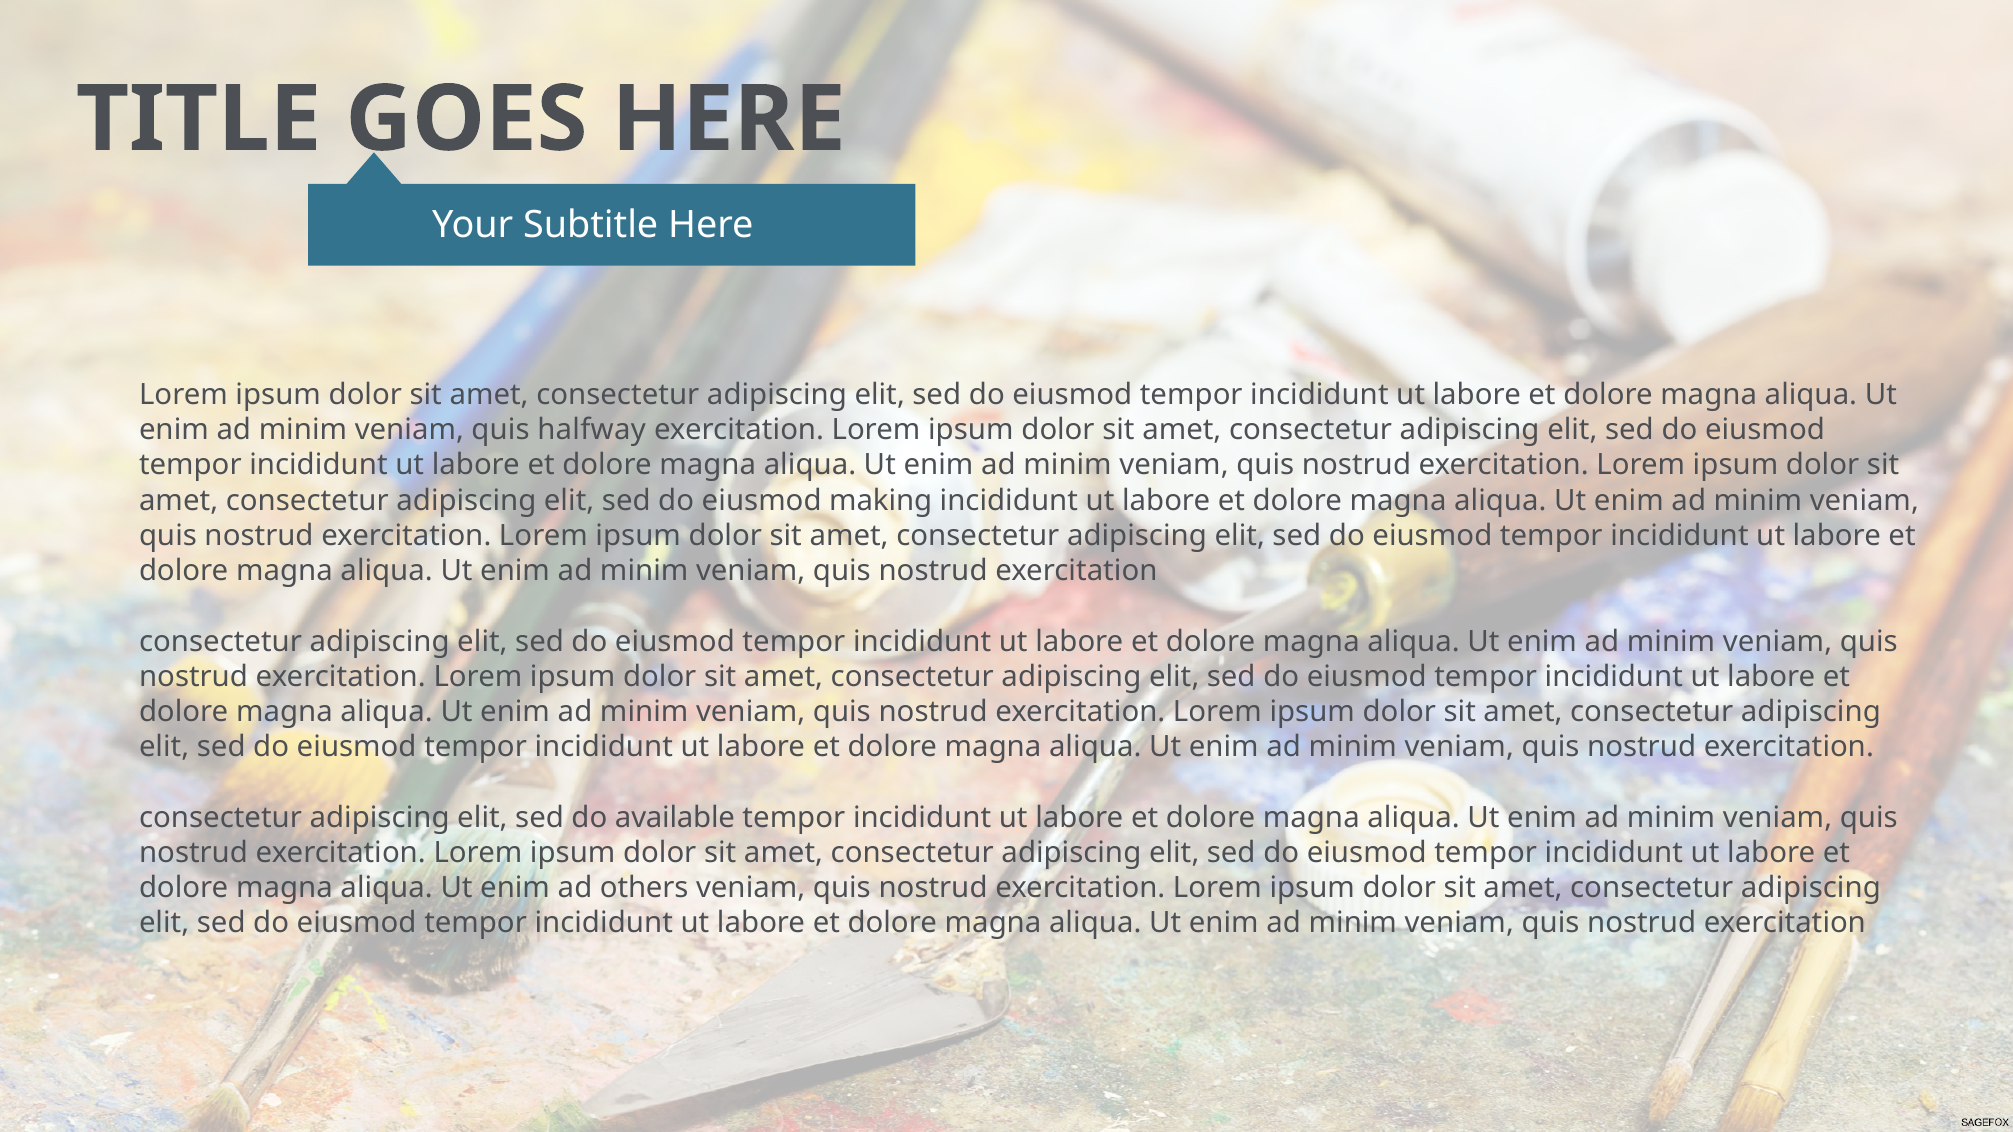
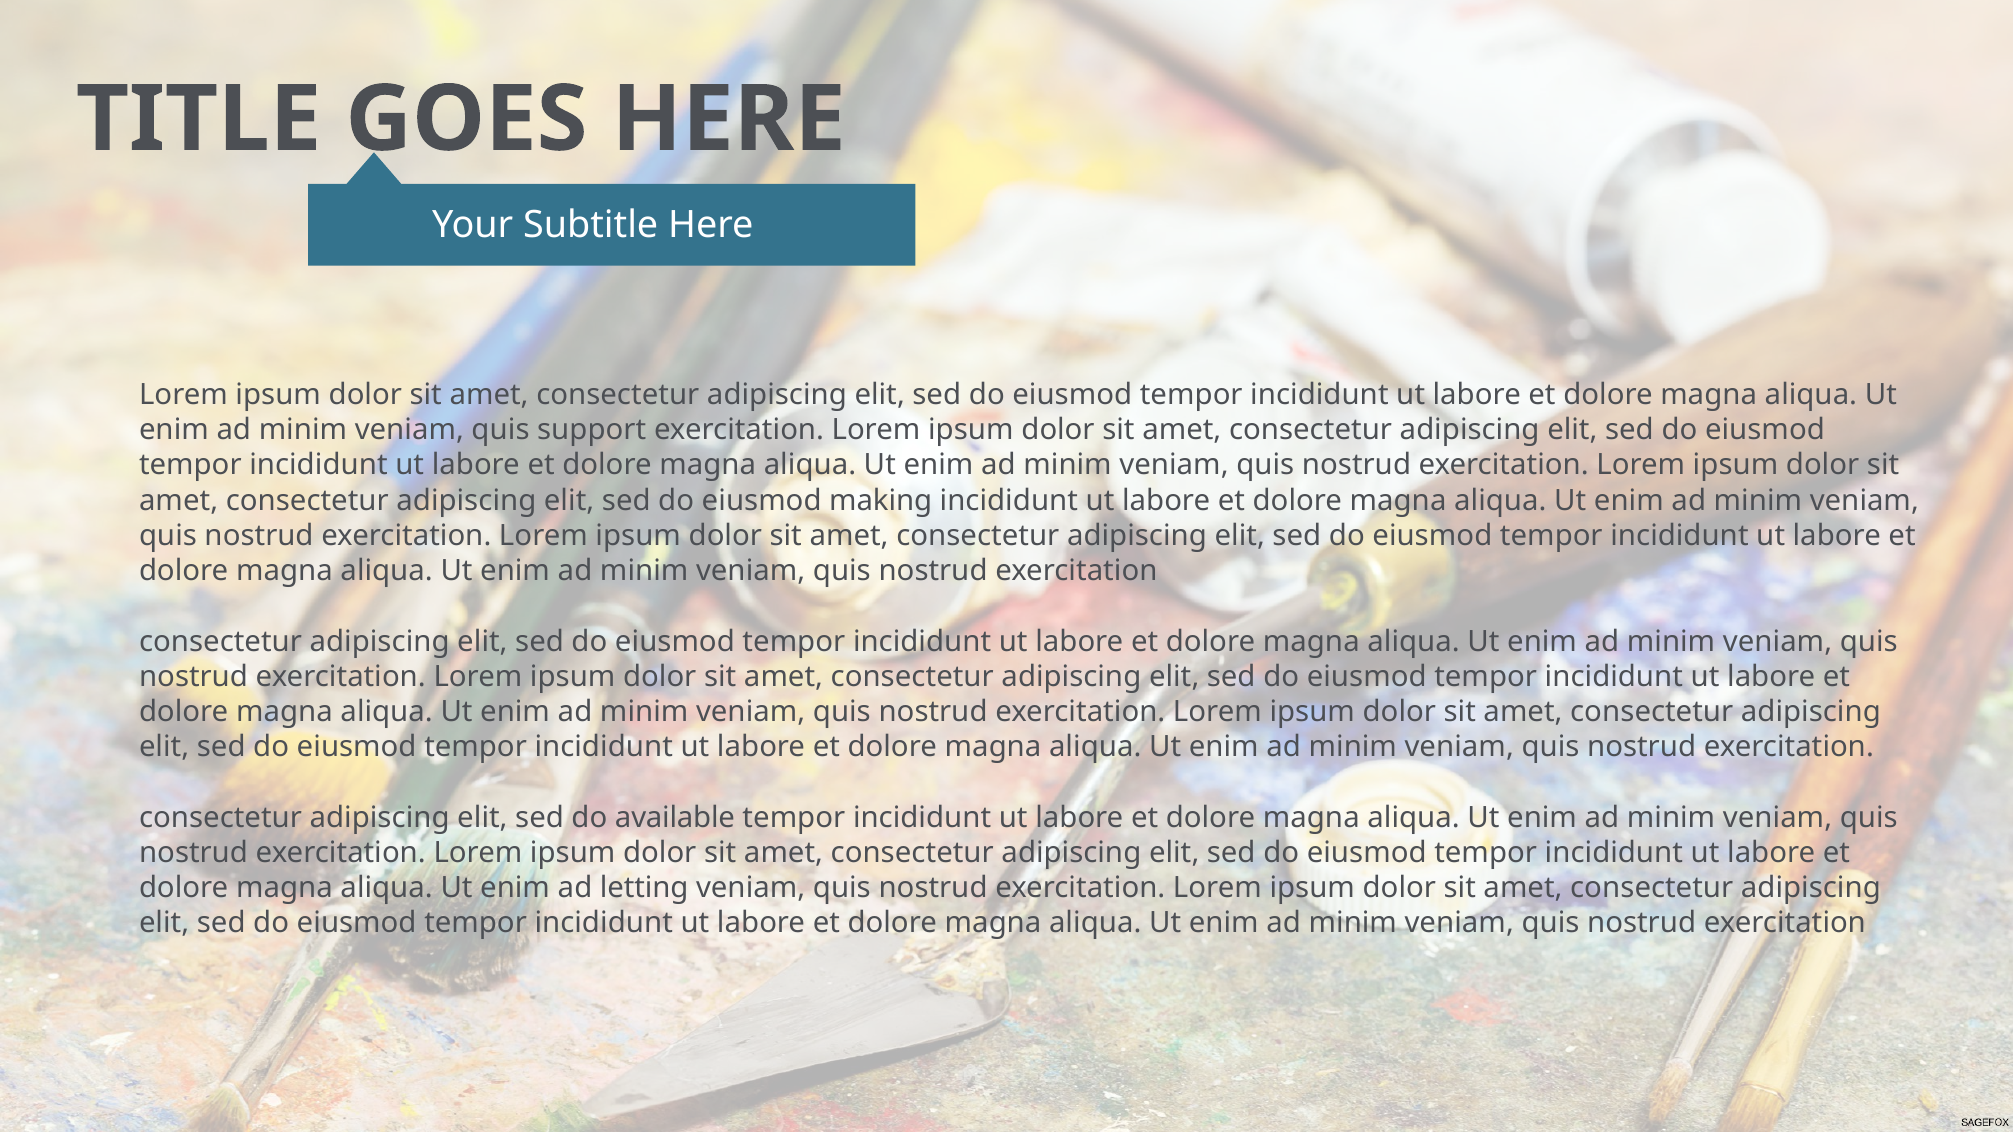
halfway: halfway -> support
others: others -> letting
